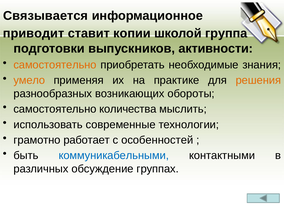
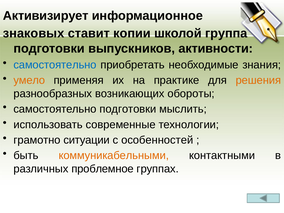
Связывается: Связывается -> Активизирует
приводит: приводит -> знаковых
самостоятельно at (55, 65) colour: orange -> blue
самостоятельно количества: количества -> подготовки
работает: работает -> ситуации
коммуникабельными colour: blue -> orange
обсуждение: обсуждение -> проблемное
